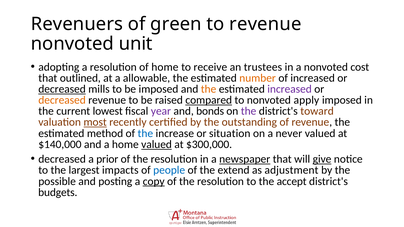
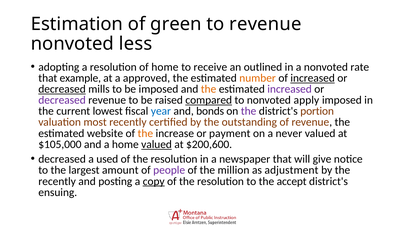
Revenuers: Revenuers -> Estimation
unit: unit -> less
trustees: trustees -> outlined
cost: cost -> rate
outlined: outlined -> example
allowable: allowable -> approved
increased at (313, 78) underline: none -> present
decreased at (62, 100) colour: orange -> purple
year colour: purple -> blue
toward: toward -> portion
most underline: present -> none
method: method -> website
the at (145, 133) colour: blue -> orange
situation: situation -> payment
$140,000: $140,000 -> $105,000
$300,000: $300,000 -> $200,600
prior: prior -> used
newspaper underline: present -> none
give underline: present -> none
impacts: impacts -> amount
people colour: blue -> purple
extend: extend -> million
possible at (57, 181): possible -> recently
budgets: budgets -> ensuing
